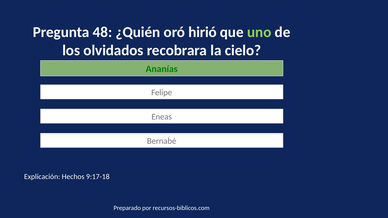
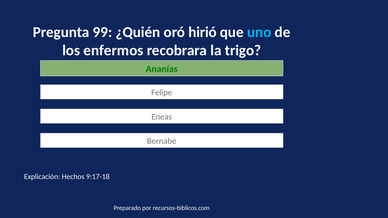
48: 48 -> 99
uno colour: light green -> light blue
olvidados: olvidados -> enfermos
cielo: cielo -> trigo
